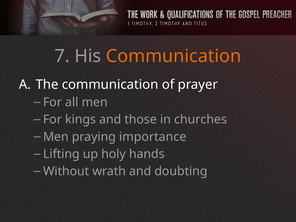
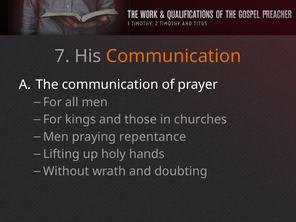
importance: importance -> repentance
